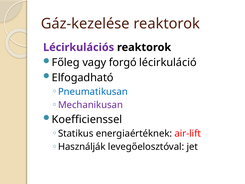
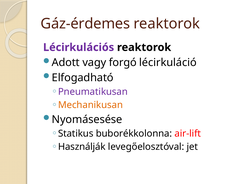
Gáz-kezelése: Gáz-kezelése -> Gáz-érdemes
Főleg: Főleg -> Adott
Pneumatikusan colour: blue -> purple
Mechanikusan colour: purple -> orange
Koefficienssel: Koefficienssel -> Nyomásesése
energiaértéknek: energiaértéknek -> buborékkolonna
